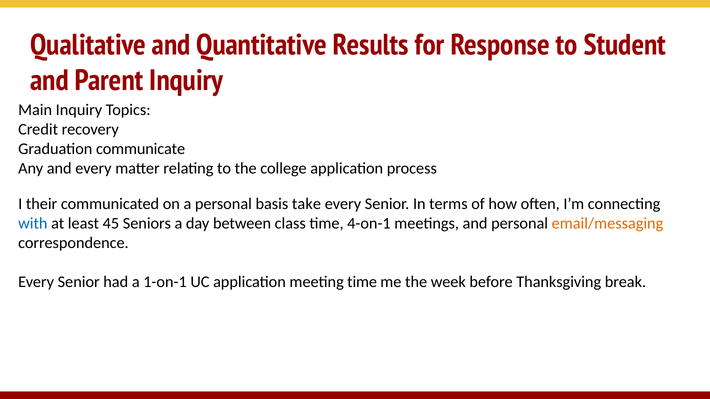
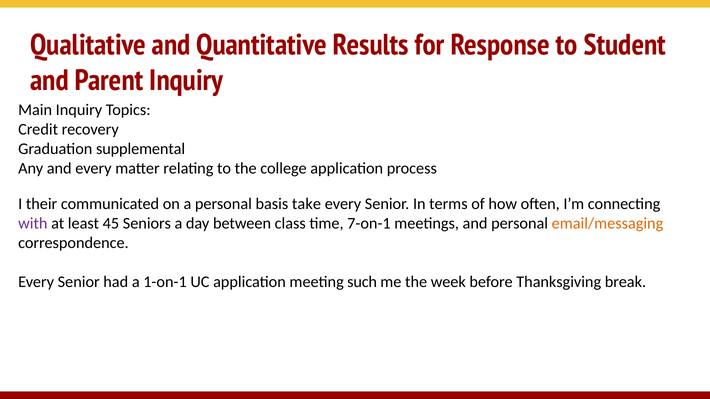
communicate: communicate -> supplemental
with colour: blue -> purple
4-on-1: 4-on-1 -> 7-on-1
meeting time: time -> such
